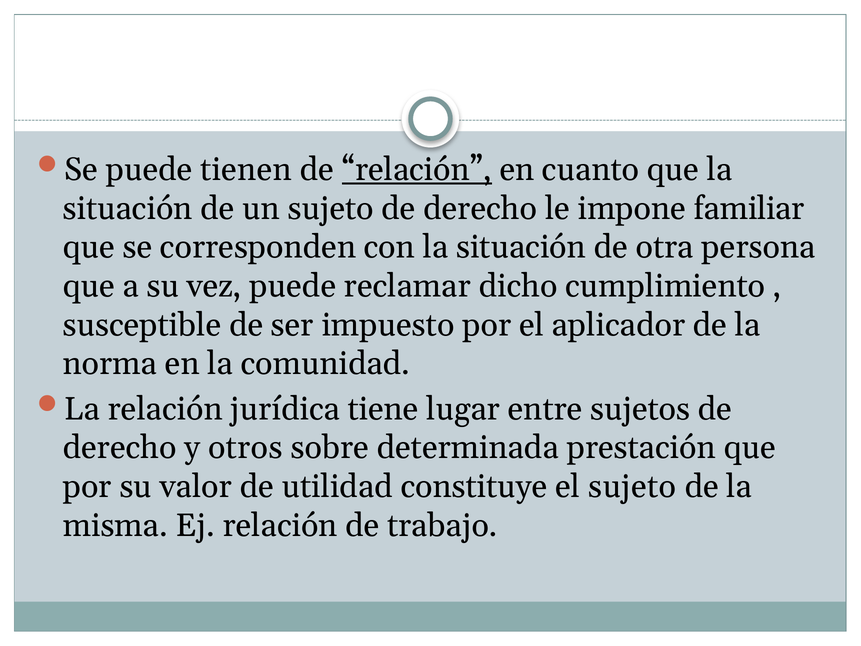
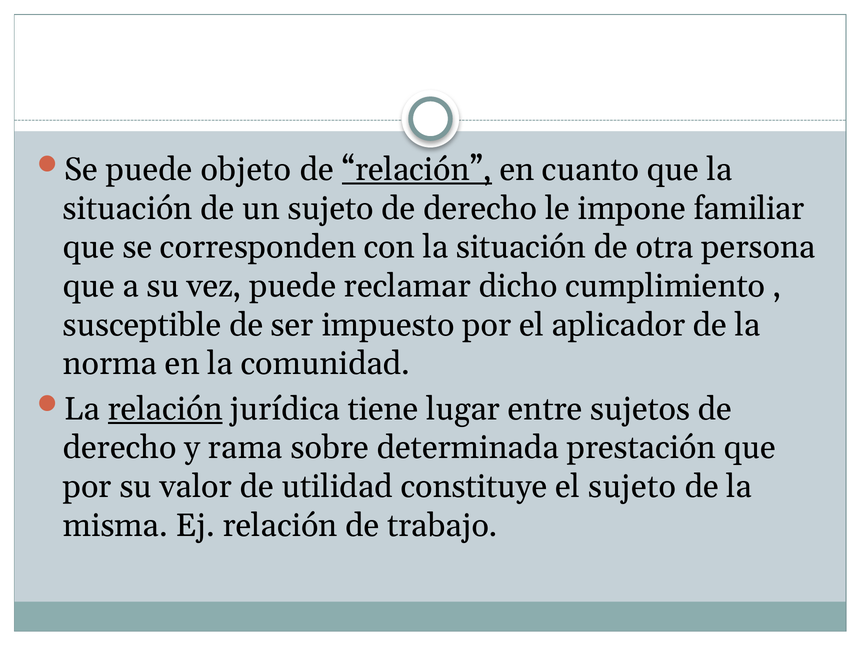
tienen: tienen -> objeto
relación at (165, 409) underline: none -> present
otros: otros -> rama
